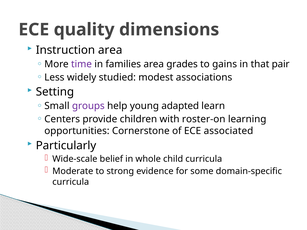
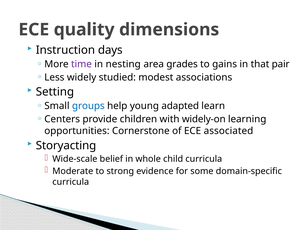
Instruction area: area -> days
families: families -> nesting
groups colour: purple -> blue
roster-on: roster-on -> widely-on
Particularly: Particularly -> Storyacting
